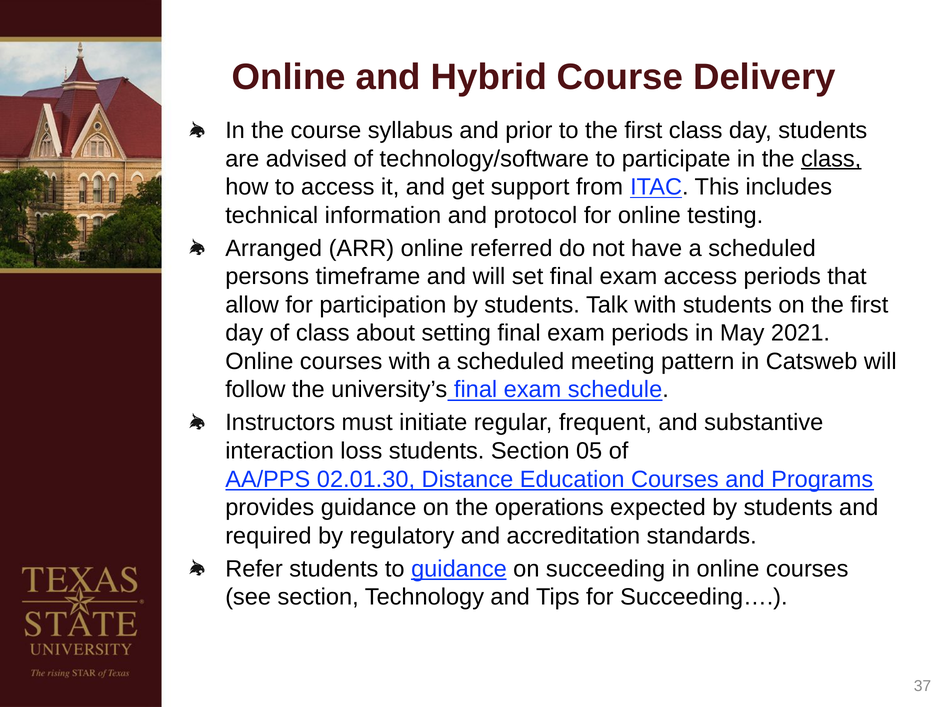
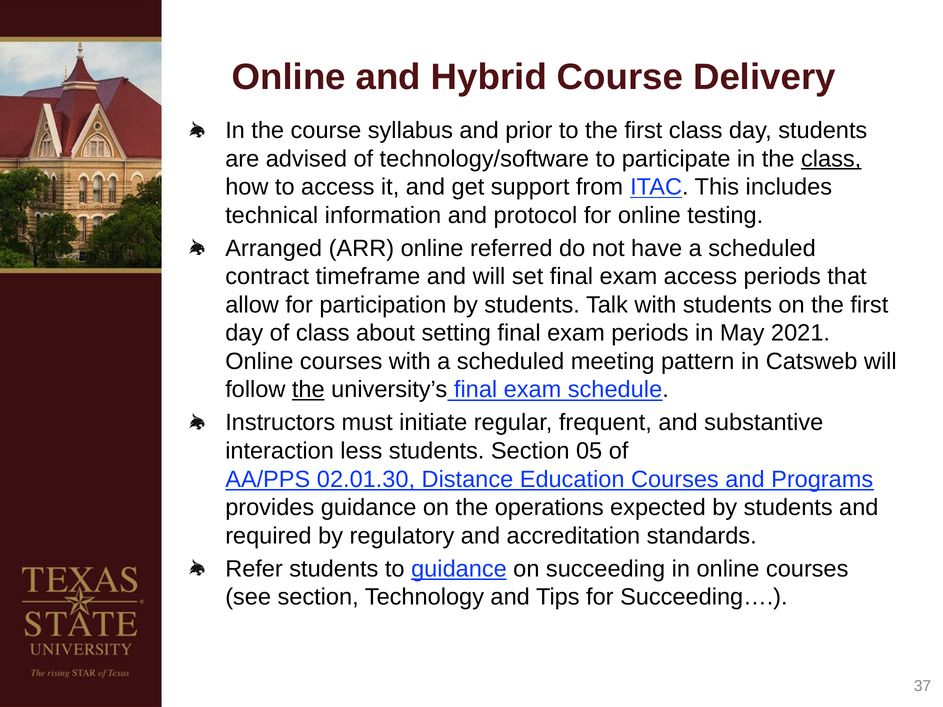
persons: persons -> contract
the at (308, 390) underline: none -> present
loss: loss -> less
